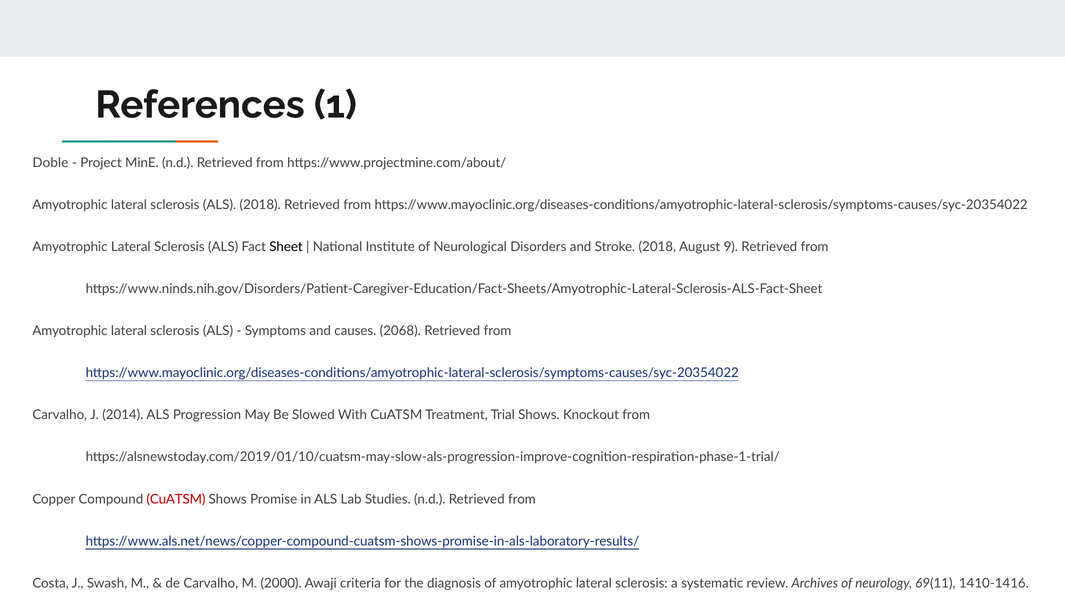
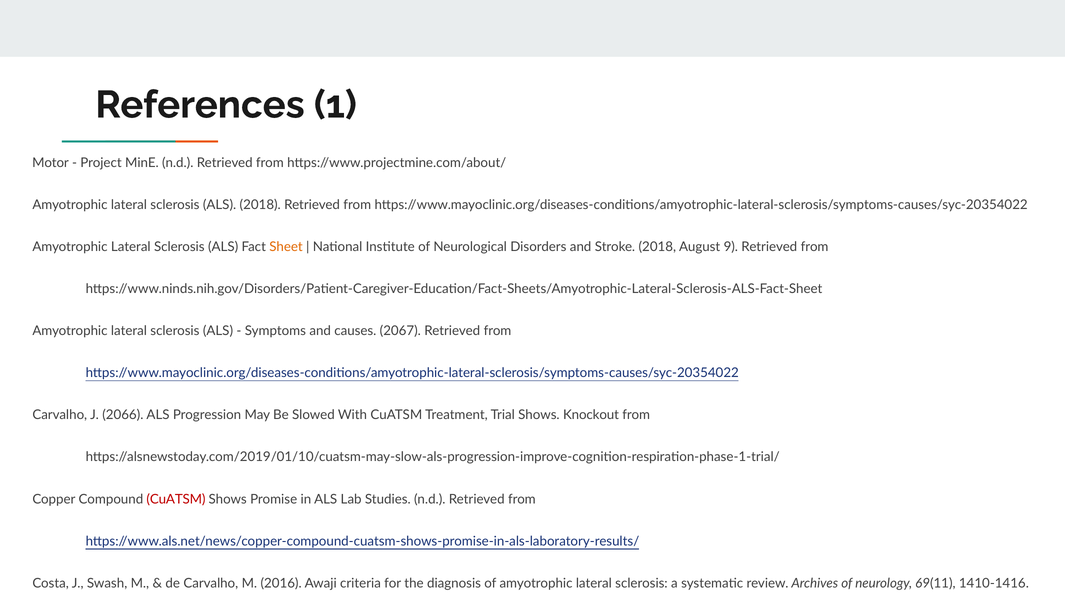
Doble: Doble -> Motor
Sheet colour: black -> orange
2068: 2068 -> 2067
2014: 2014 -> 2066
2000: 2000 -> 2016
